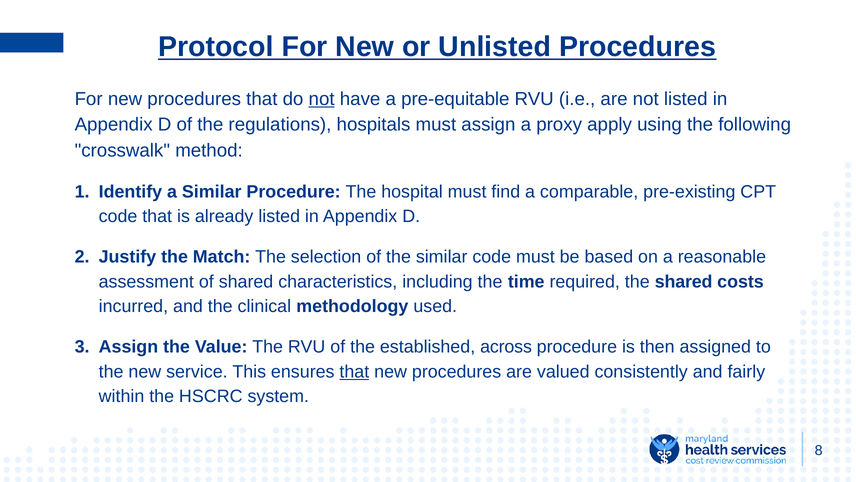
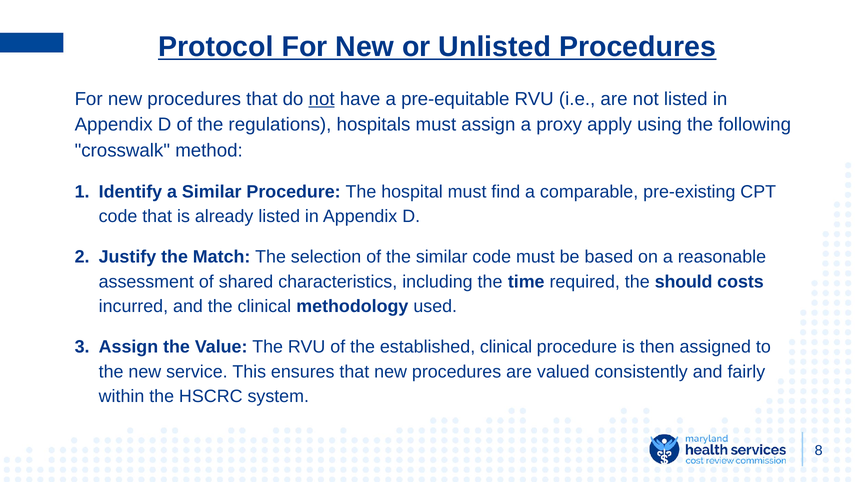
the shared: shared -> should
established across: across -> clinical
that at (354, 371) underline: present -> none
